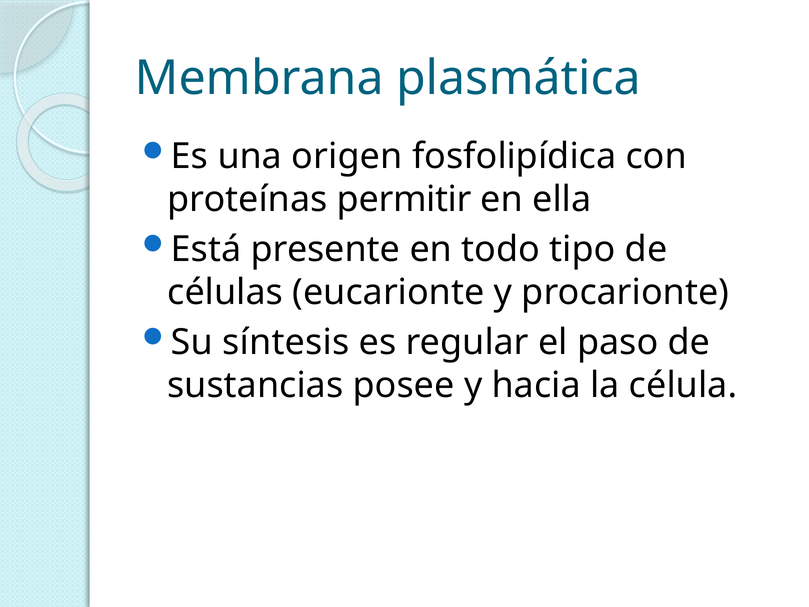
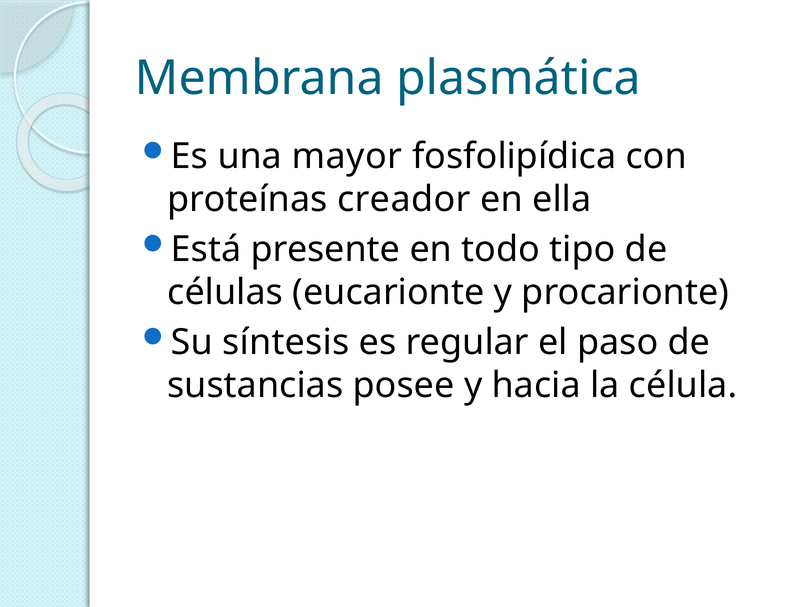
origen: origen -> mayor
permitir: permitir -> creador
